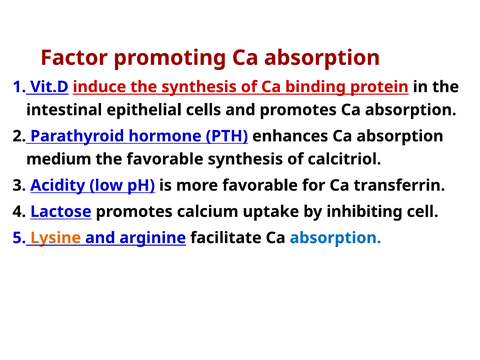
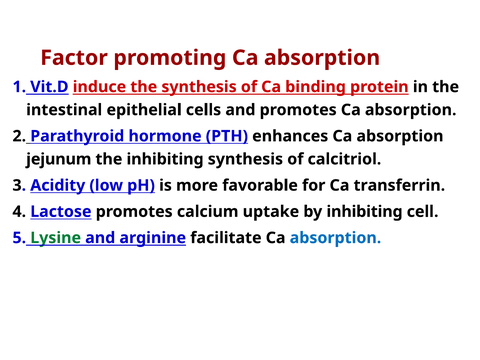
medium: medium -> jejunum
the favorable: favorable -> inhibiting
Lysine colour: orange -> green
